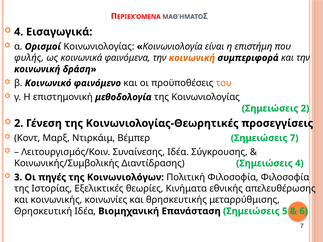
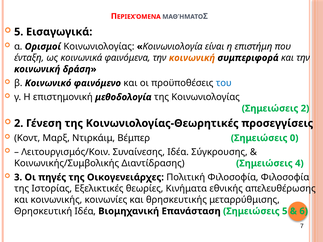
4 at (19, 32): 4 -> 5
φυλής: φυλής -> ένταξη
του colour: orange -> blue
Σημειώσεις 7: 7 -> 0
Κοινωνιολόγων: Κοινωνιολόγων -> Οικογενειάρχες
